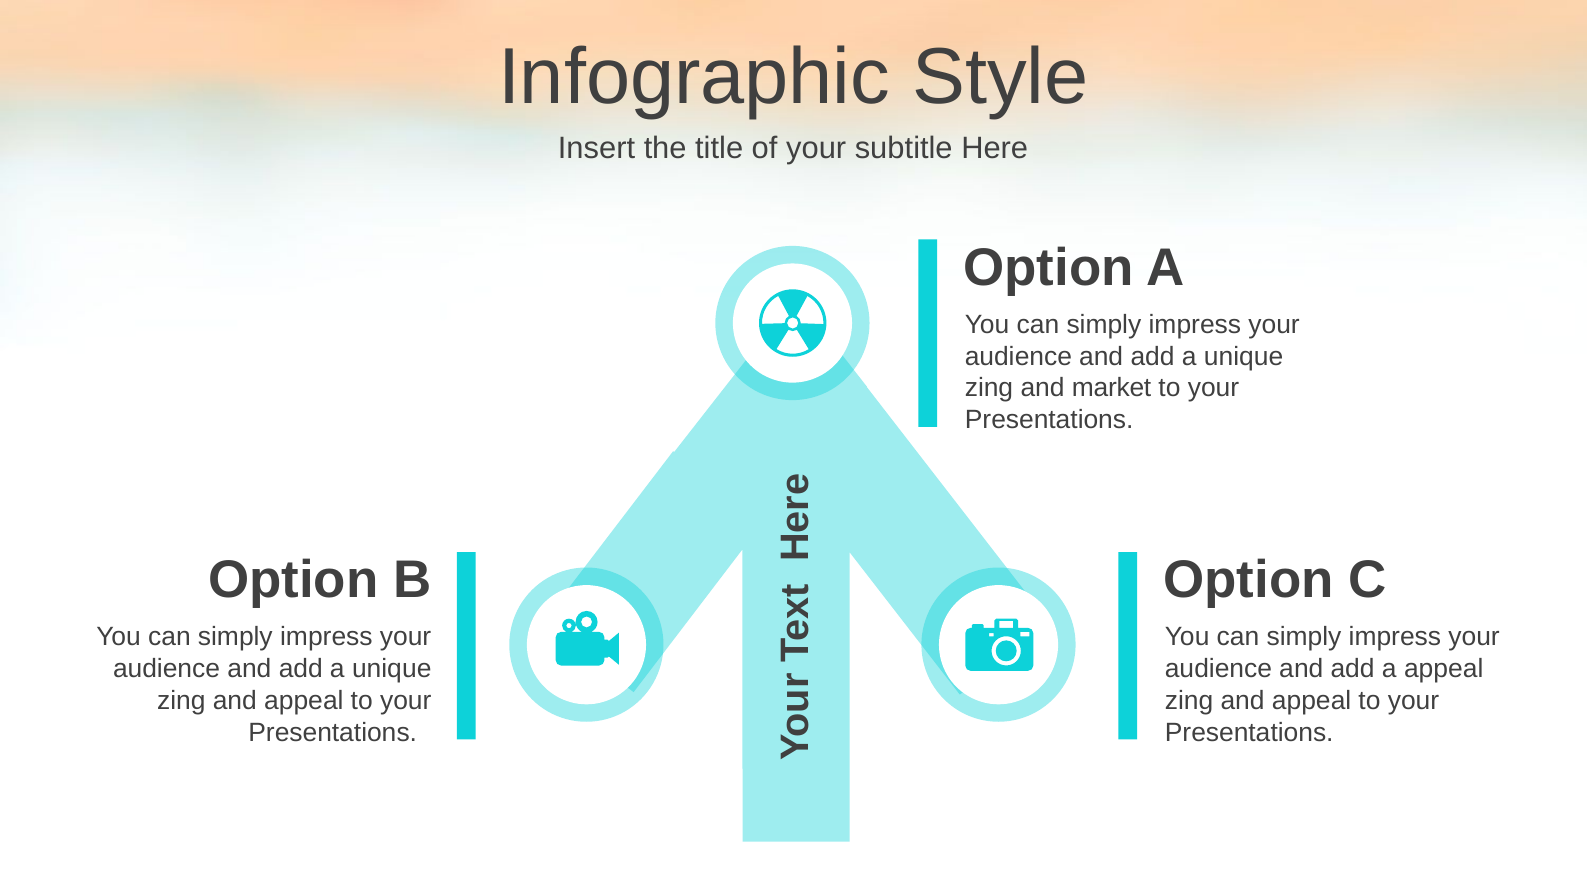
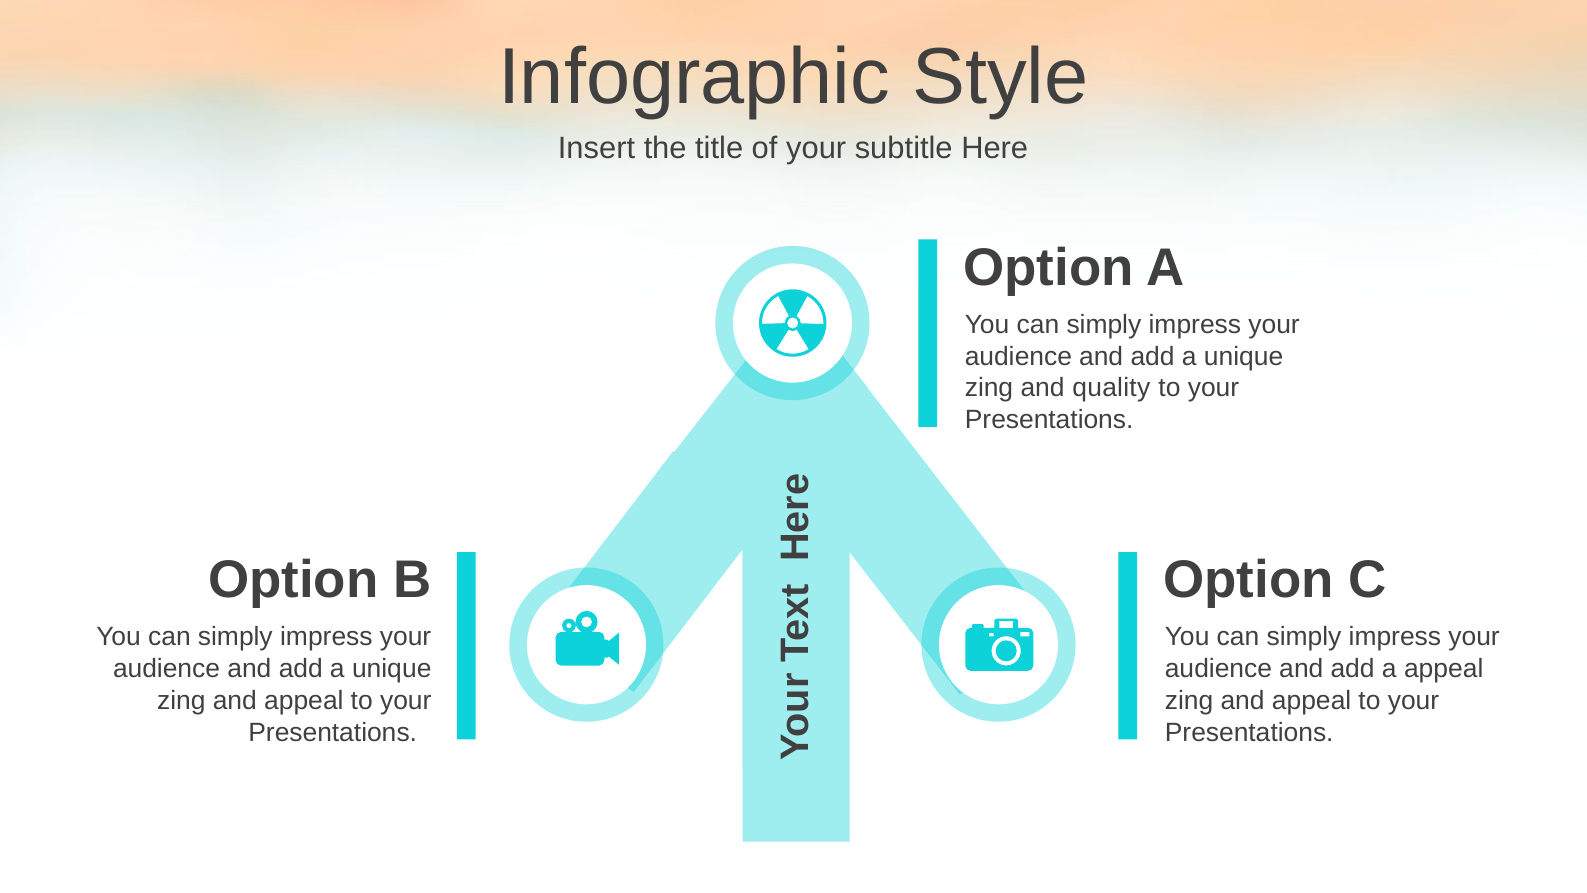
market: market -> quality
